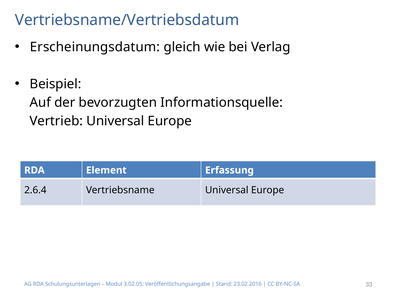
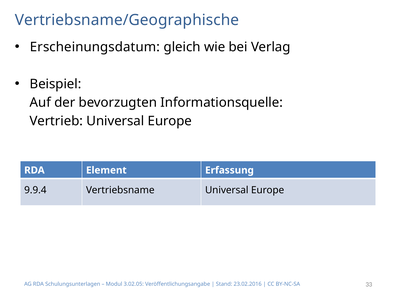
Vertriebsname/Vertriebsdatum: Vertriebsname/Vertriebsdatum -> Vertriebsname/Geographische
2.6.4: 2.6.4 -> 9.9.4
